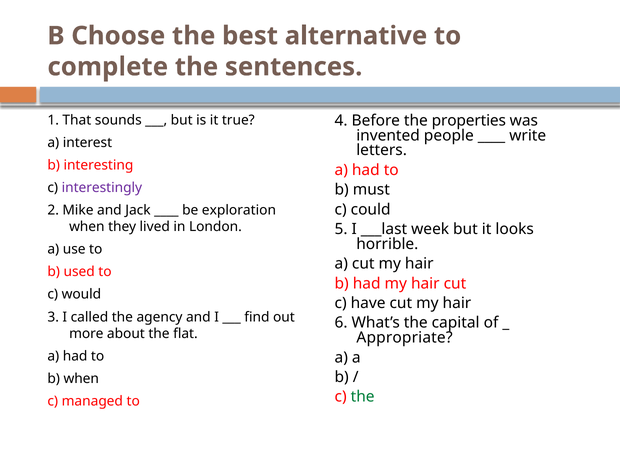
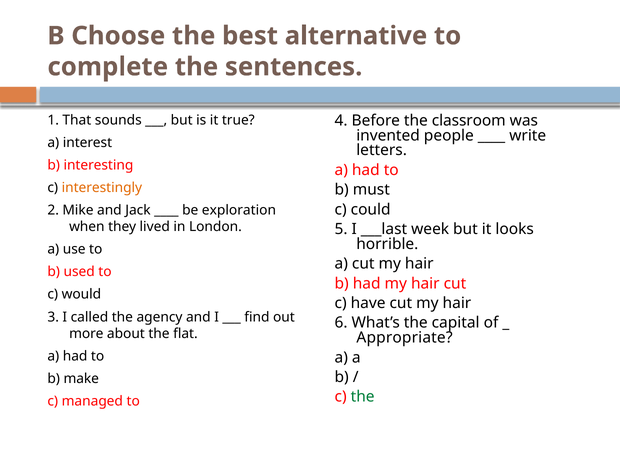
properties: properties -> classroom
interestingly colour: purple -> orange
b when: when -> make
